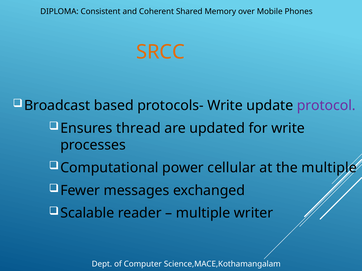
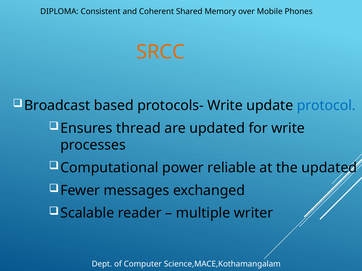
protocol colour: purple -> blue
cellular: cellular -> reliable
the multiple: multiple -> updated
